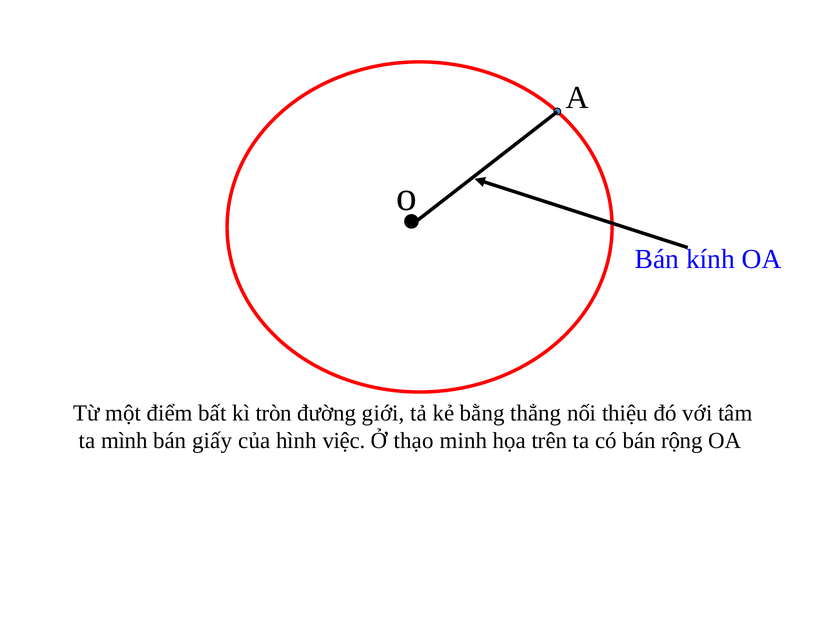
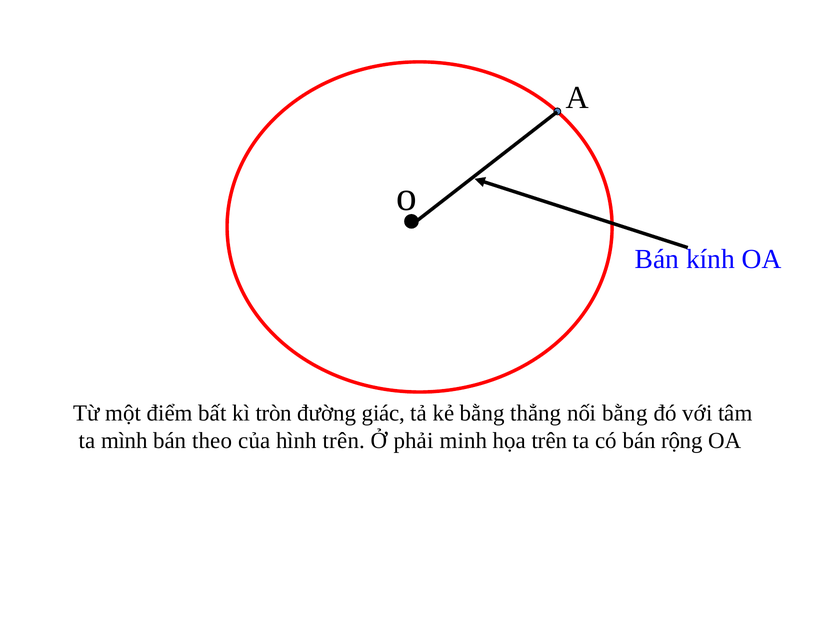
giới: giới -> giác
nối thiệu: thiệu -> bằng
giấy: giấy -> theo
hình việc: việc -> trên
thạo: thạo -> phải
